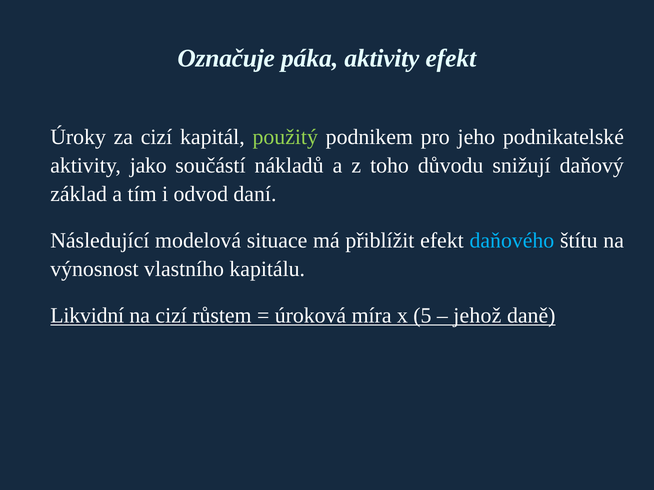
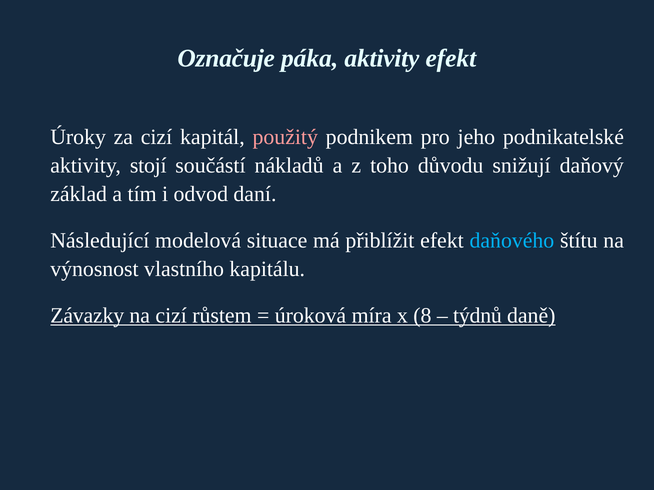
použitý colour: light green -> pink
jako: jako -> stojí
Likvidní: Likvidní -> Závazky
5: 5 -> 8
jehož: jehož -> týdnů
